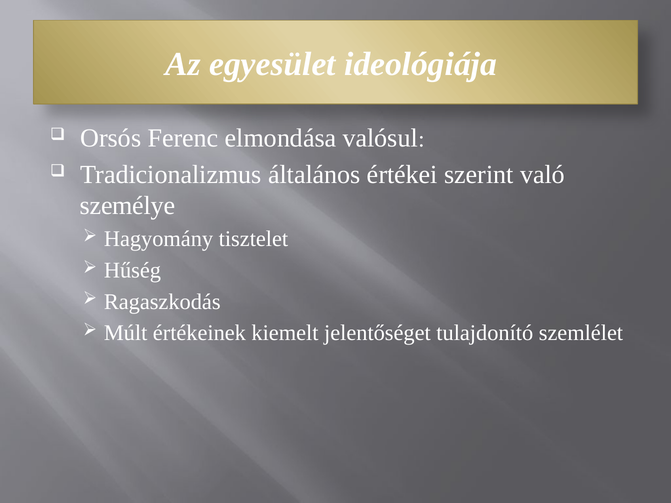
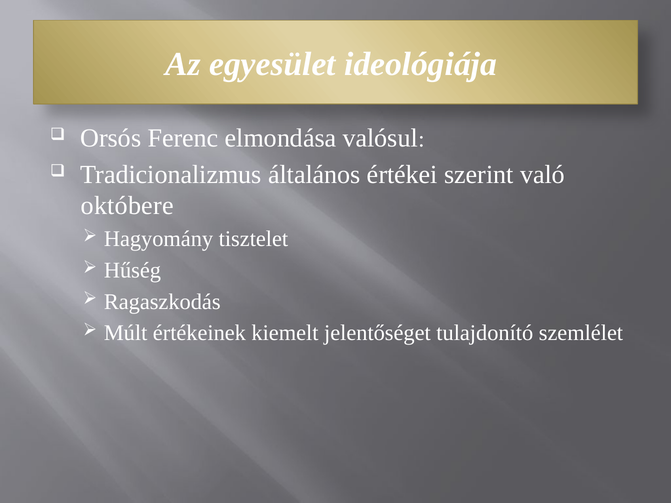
személye: személye -> októbere
